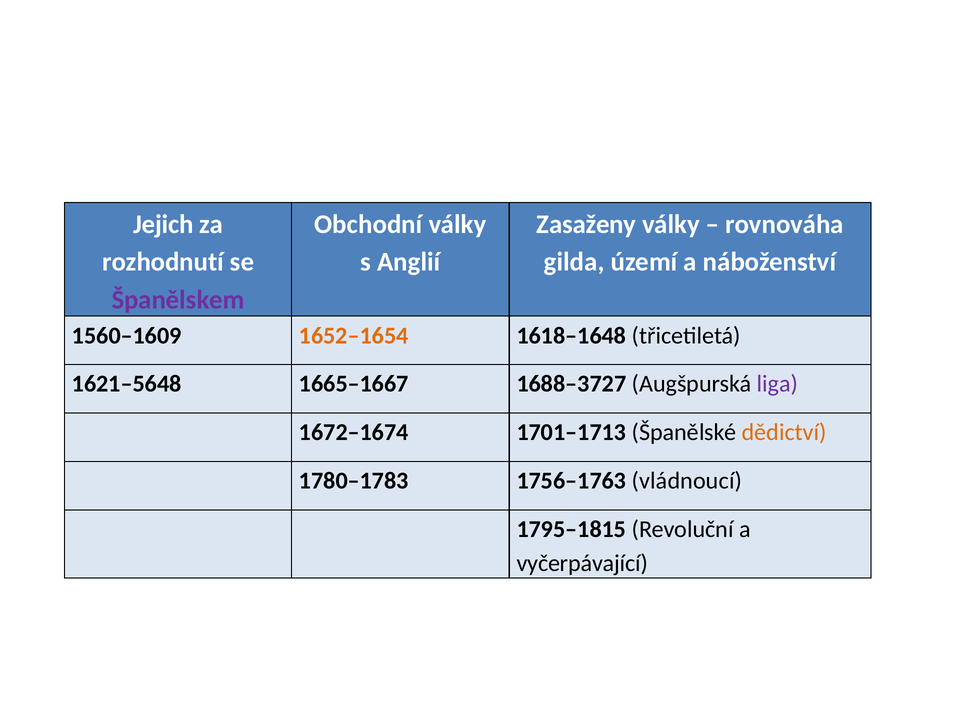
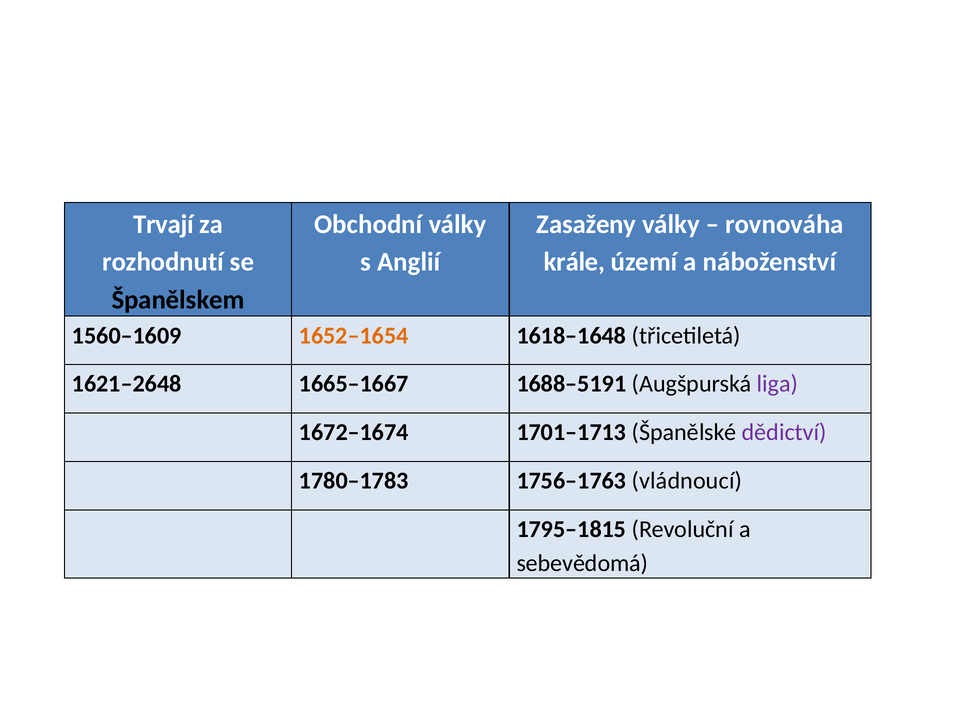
Jejich: Jejich -> Trvají
gilda: gilda -> krále
Španělskem colour: purple -> black
1621–5648: 1621–5648 -> 1621–2648
1688–3727: 1688–3727 -> 1688–5191
dědictví colour: orange -> purple
vyčerpávající: vyčerpávající -> sebevědomá
